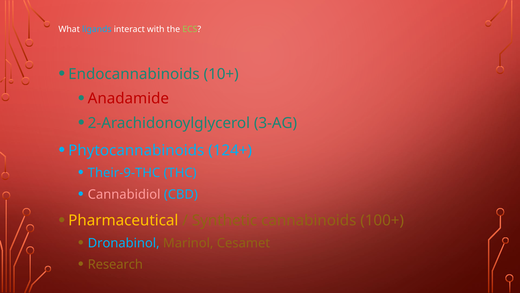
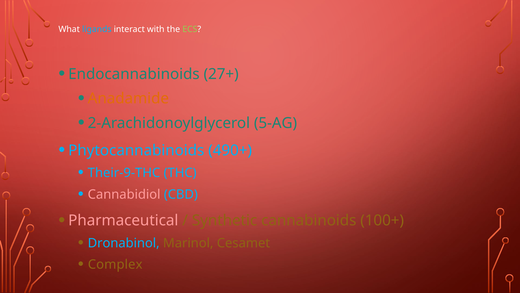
10+: 10+ -> 27+
Anadamide colour: red -> orange
3-AG: 3-AG -> 5-AG
124+: 124+ -> 490+
Pharmaceutical colour: yellow -> pink
Research: Research -> Complex
